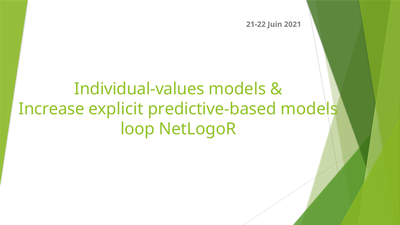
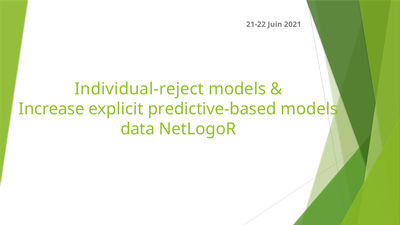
Individual-values: Individual-values -> Individual-reject
loop: loop -> data
